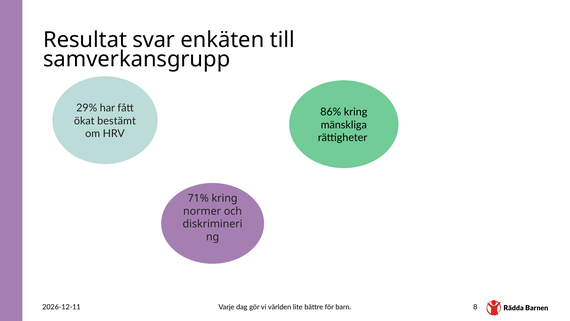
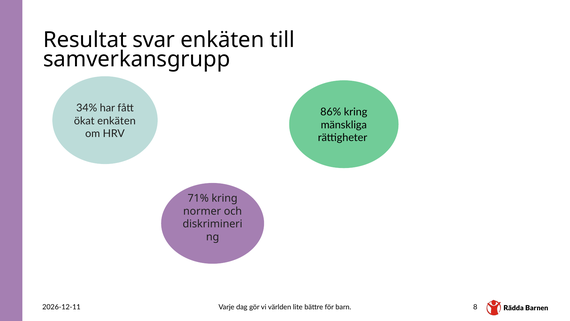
29%: 29% -> 34%
ökat bestämt: bestämt -> enkäten
